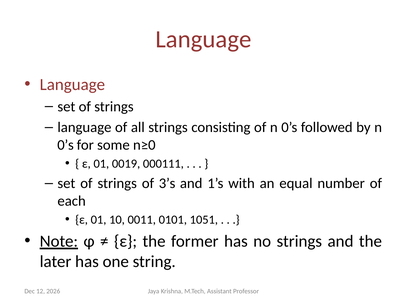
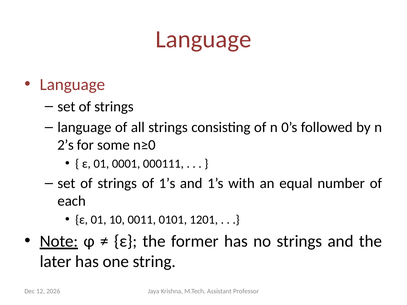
0’s at (66, 145): 0’s -> 2’s
0019: 0019 -> 0001
of 3’s: 3’s -> 1’s
1051: 1051 -> 1201
